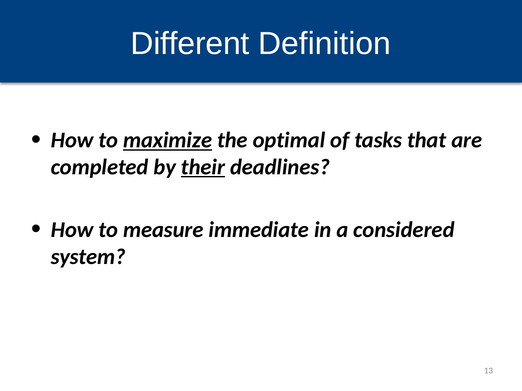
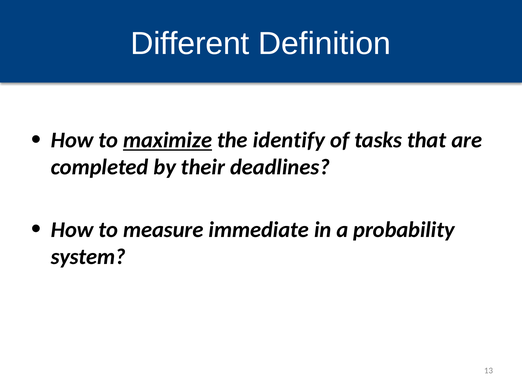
optimal: optimal -> identify
their underline: present -> none
considered: considered -> probability
